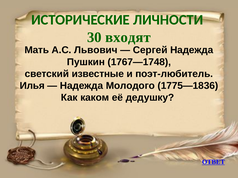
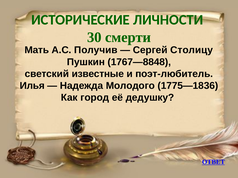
входят: входят -> смерти
Львович: Львович -> Получив
Сергей Надежда: Надежда -> Столицу
1767—1748: 1767—1748 -> 1767—8848
каком: каком -> город
